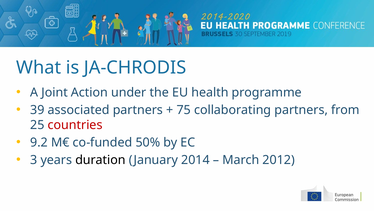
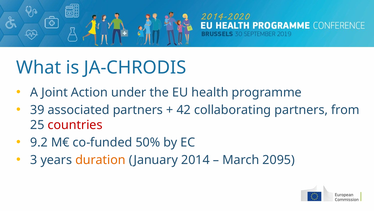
75: 75 -> 42
duration colour: black -> orange
2012: 2012 -> 2095
